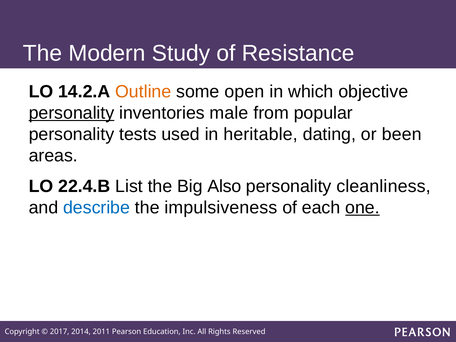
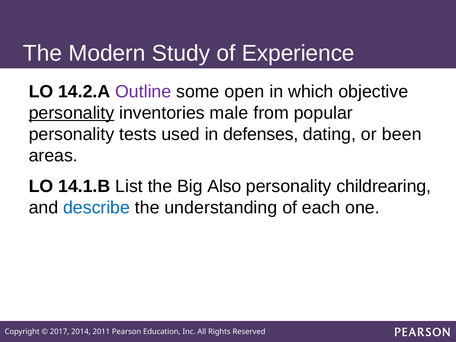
Resistance: Resistance -> Experience
Outline colour: orange -> purple
heritable: heritable -> defenses
22.4.B: 22.4.B -> 14.1.B
cleanliness: cleanliness -> childrearing
impulsiveness: impulsiveness -> understanding
one underline: present -> none
